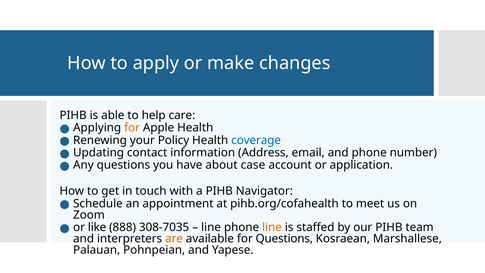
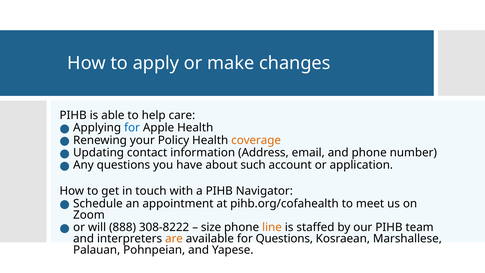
for at (132, 128) colour: orange -> blue
coverage colour: blue -> orange
case: case -> such
like: like -> will
308-7035: 308-7035 -> 308-8222
line at (211, 227): line -> size
